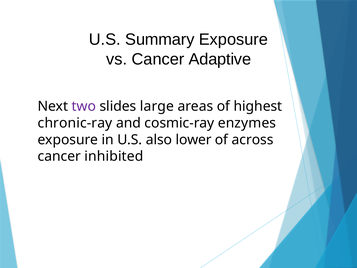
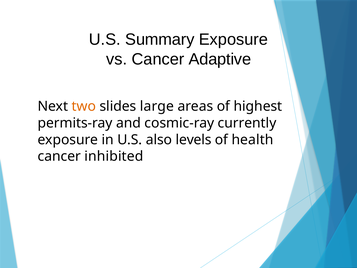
two colour: purple -> orange
chronic-ray: chronic-ray -> permits-ray
enzymes: enzymes -> currently
lower: lower -> levels
across: across -> health
